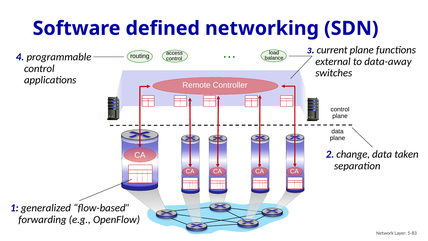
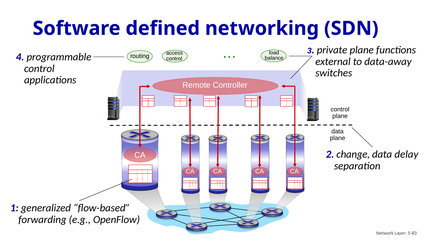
current: current -> private
taken: taken -> delay
